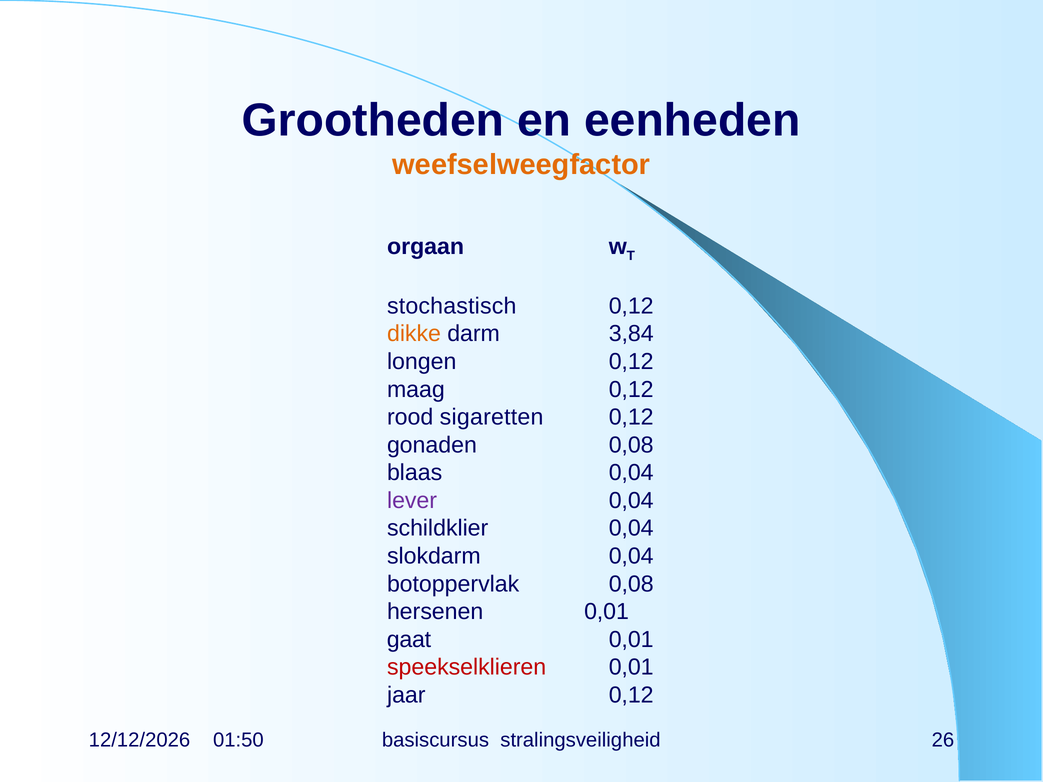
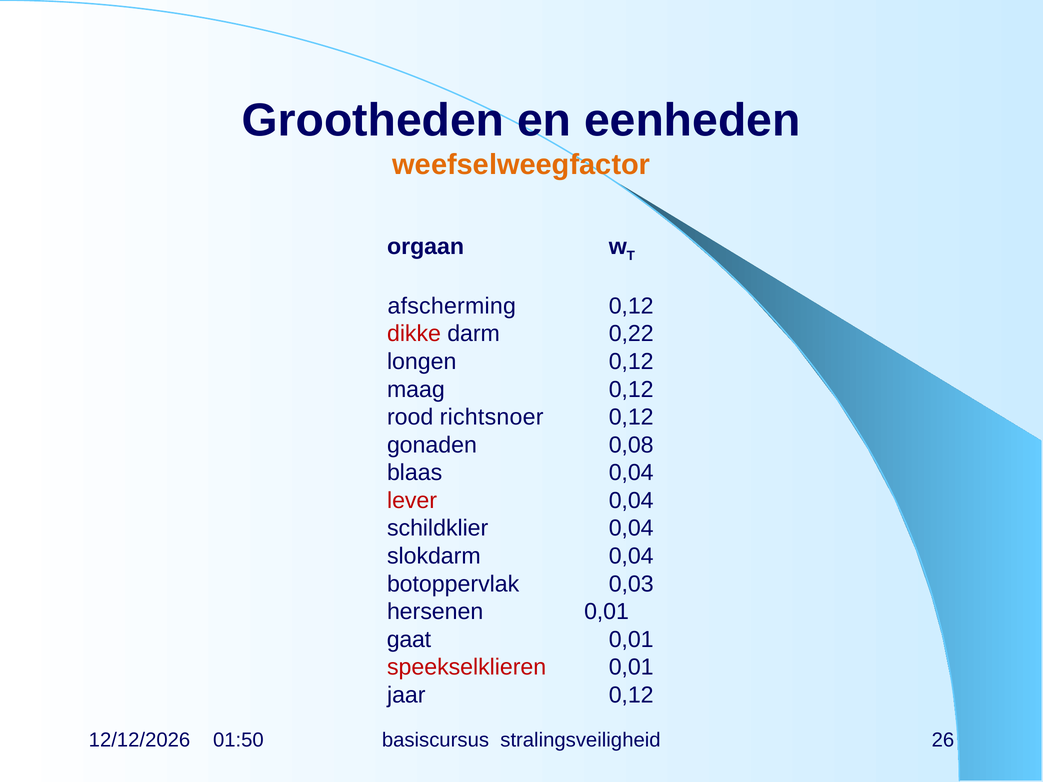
stochastisch: stochastisch -> afscherming
dikke colour: orange -> red
3,84: 3,84 -> 0,22
sigaretten: sigaretten -> richtsnoer
lever colour: purple -> red
botoppervlak 0,08: 0,08 -> 0,03
